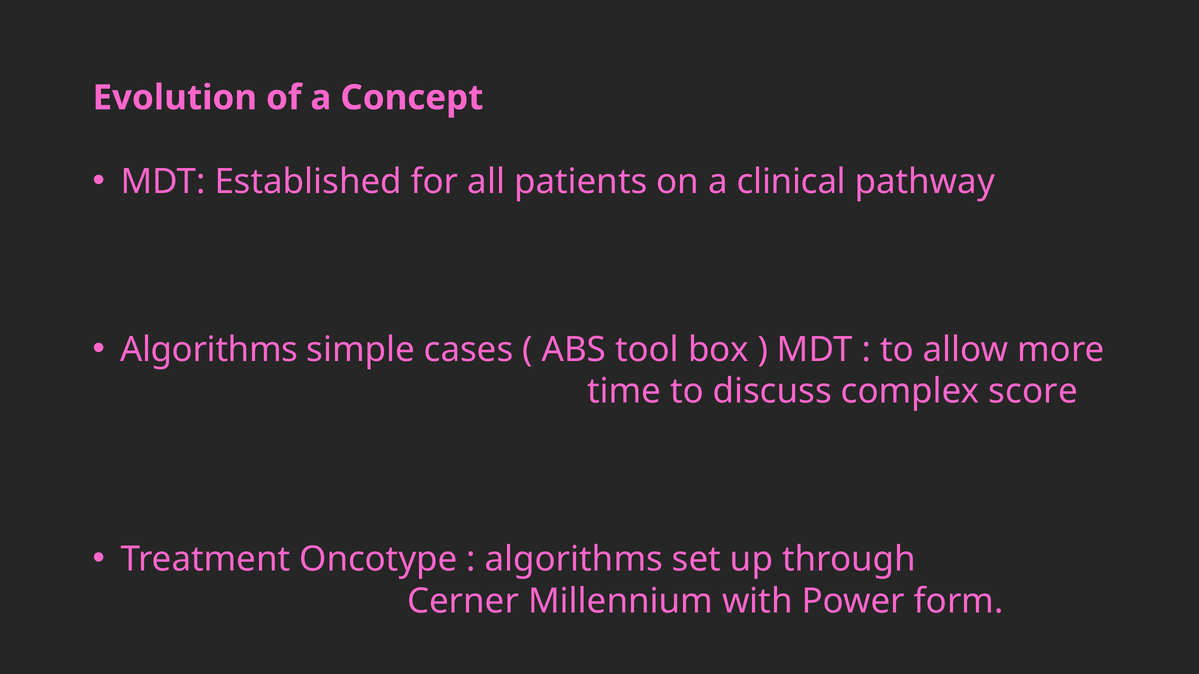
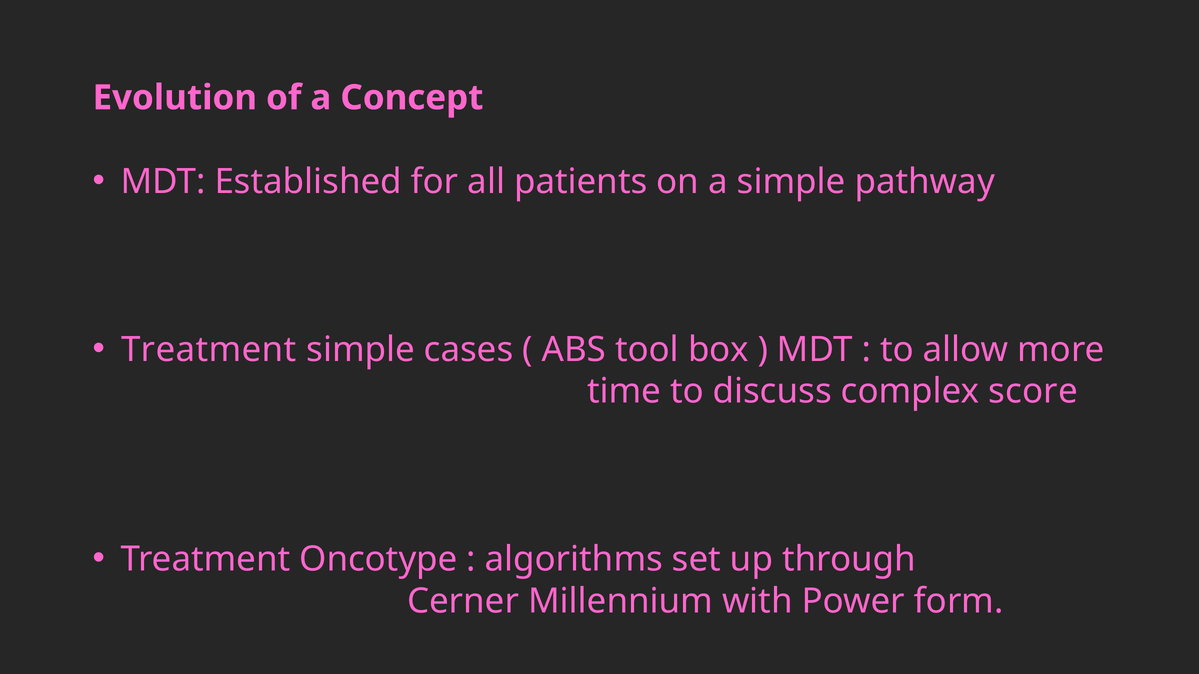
a clinical: clinical -> simple
Algorithms at (209, 350): Algorithms -> Treatment
